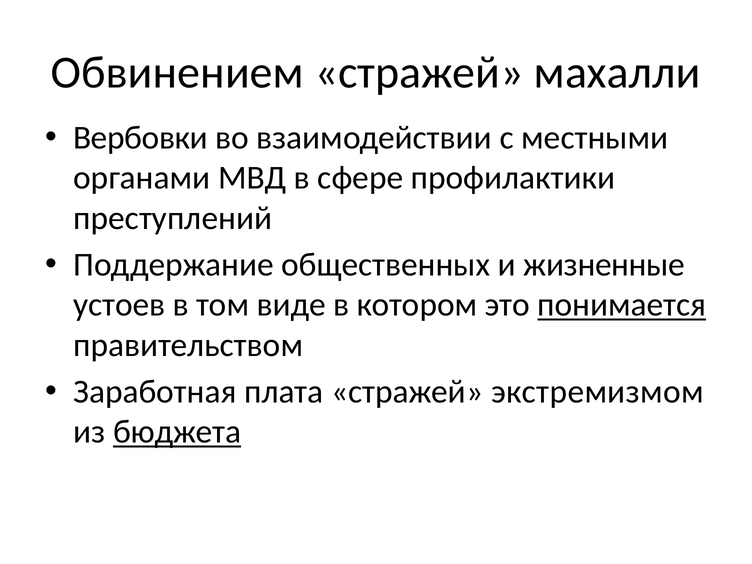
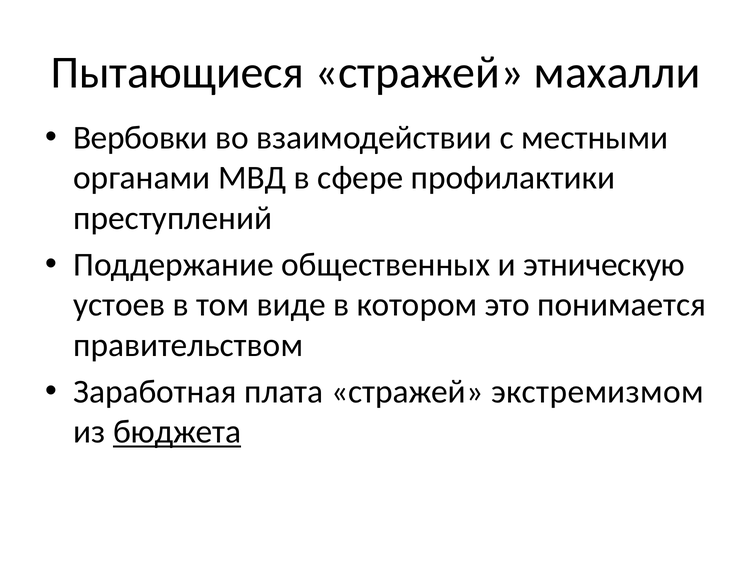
Обвинением: Обвинением -> Пытающиеся
жизненные: жизненные -> этническую
понимается underline: present -> none
